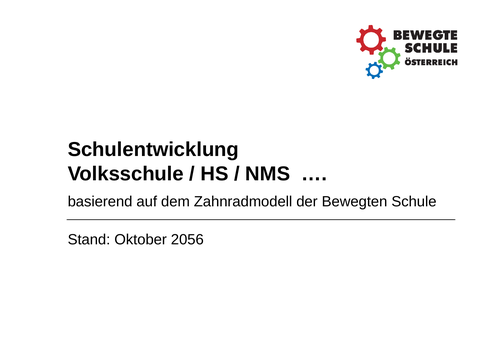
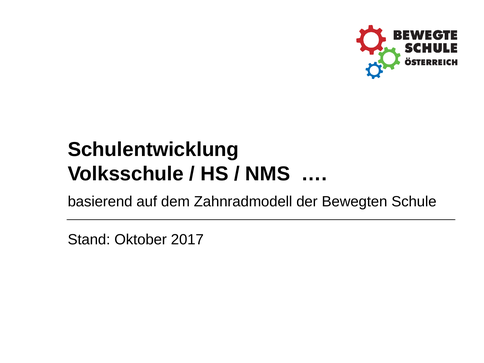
2056: 2056 -> 2017
